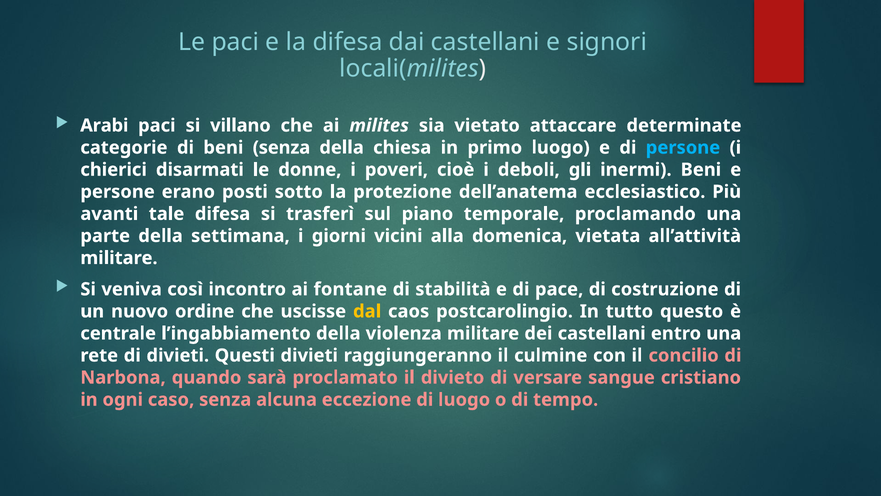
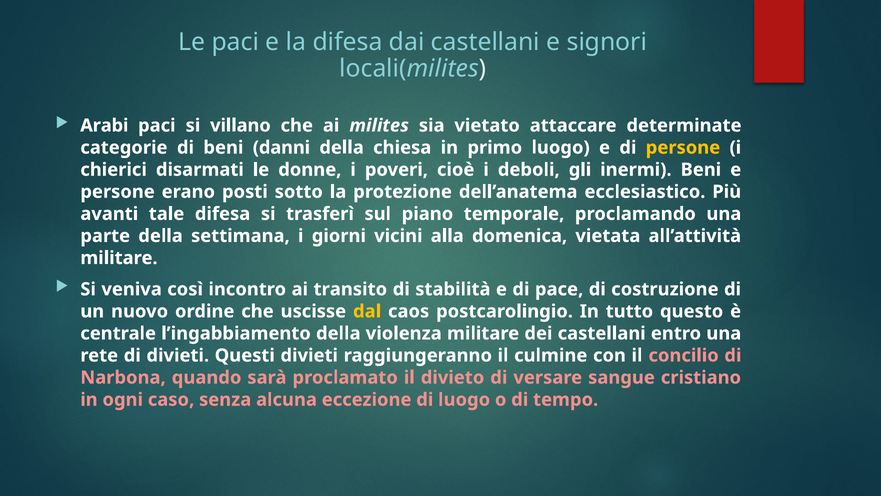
beni senza: senza -> danni
persone at (683, 147) colour: light blue -> yellow
fontane: fontane -> transito
